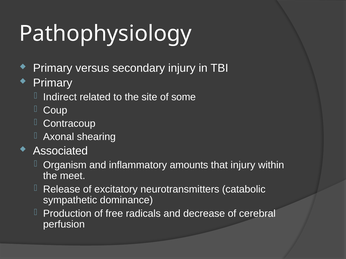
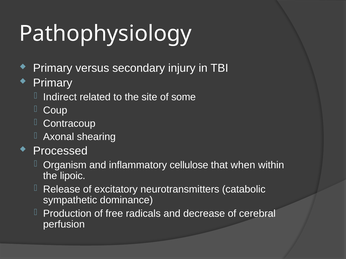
Associated: Associated -> Processed
amounts: amounts -> cellulose
that injury: injury -> when
meet: meet -> lipoic
